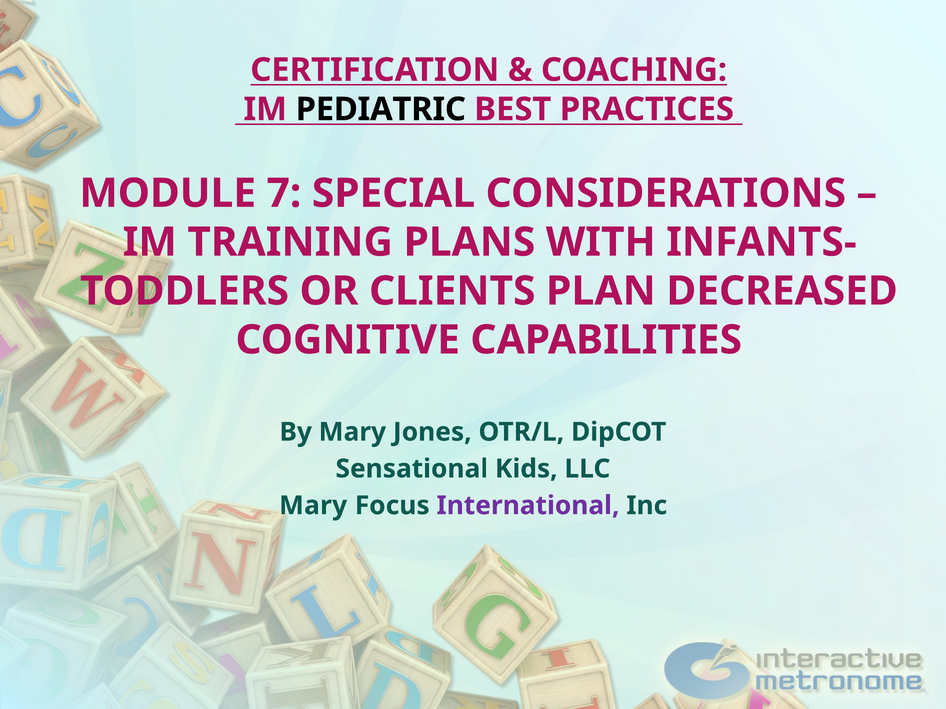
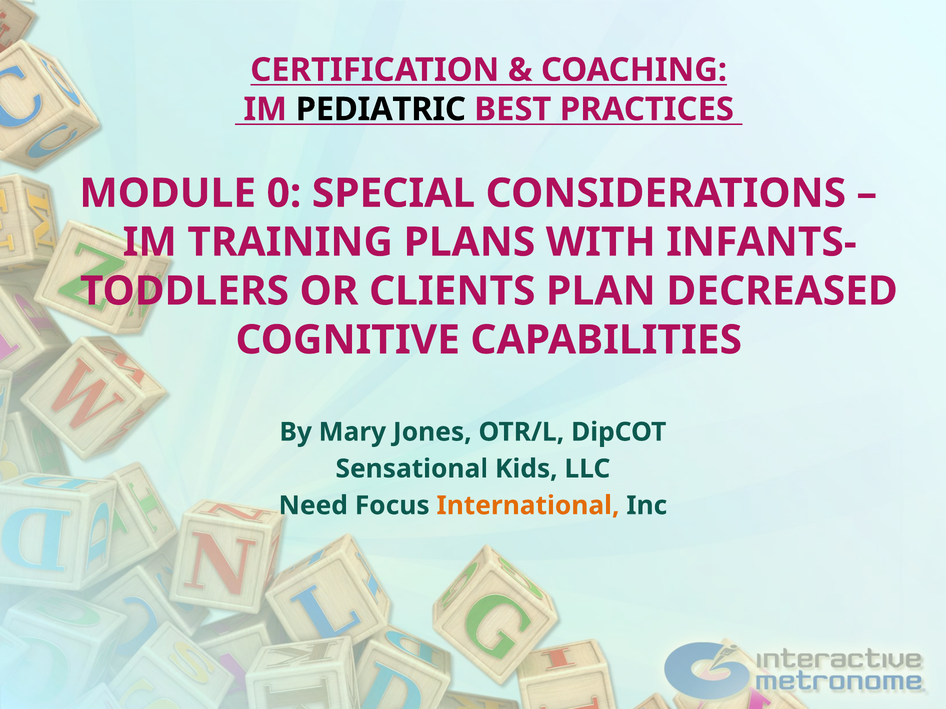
7: 7 -> 0
Mary at (313, 506): Mary -> Need
International colour: purple -> orange
